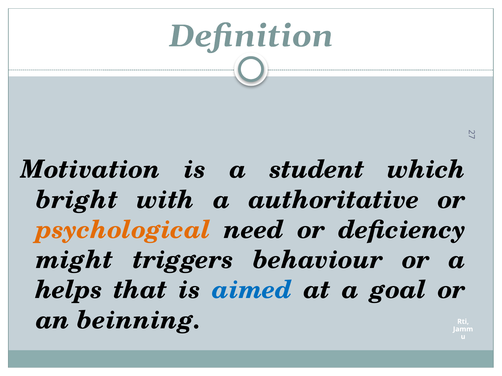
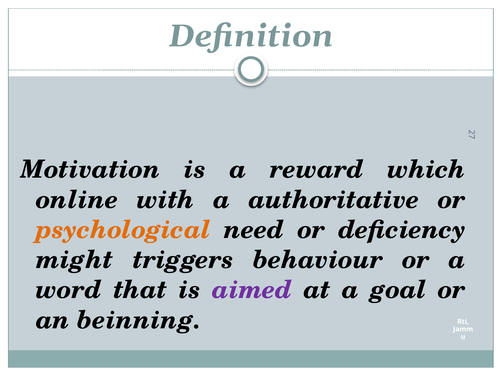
student: student -> reward
bright: bright -> online
helps: helps -> word
aimed colour: blue -> purple
